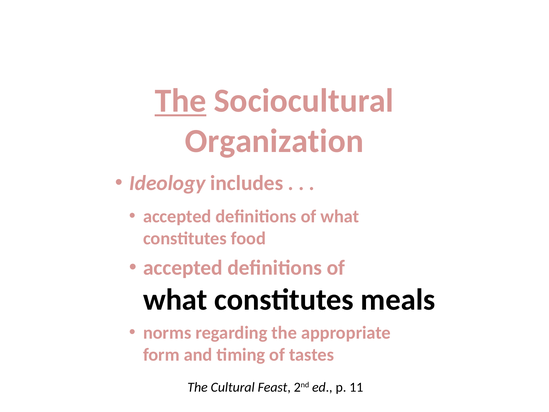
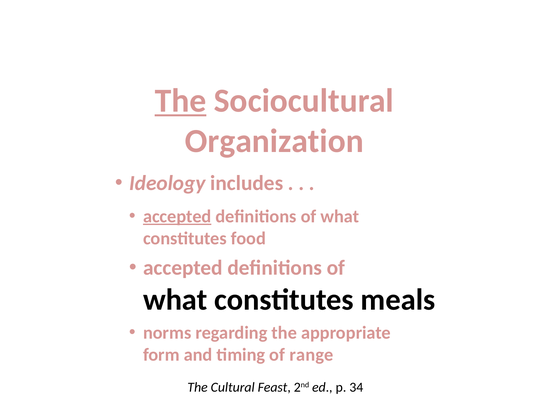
accepted at (177, 216) underline: none -> present
tastes: tastes -> range
11: 11 -> 34
